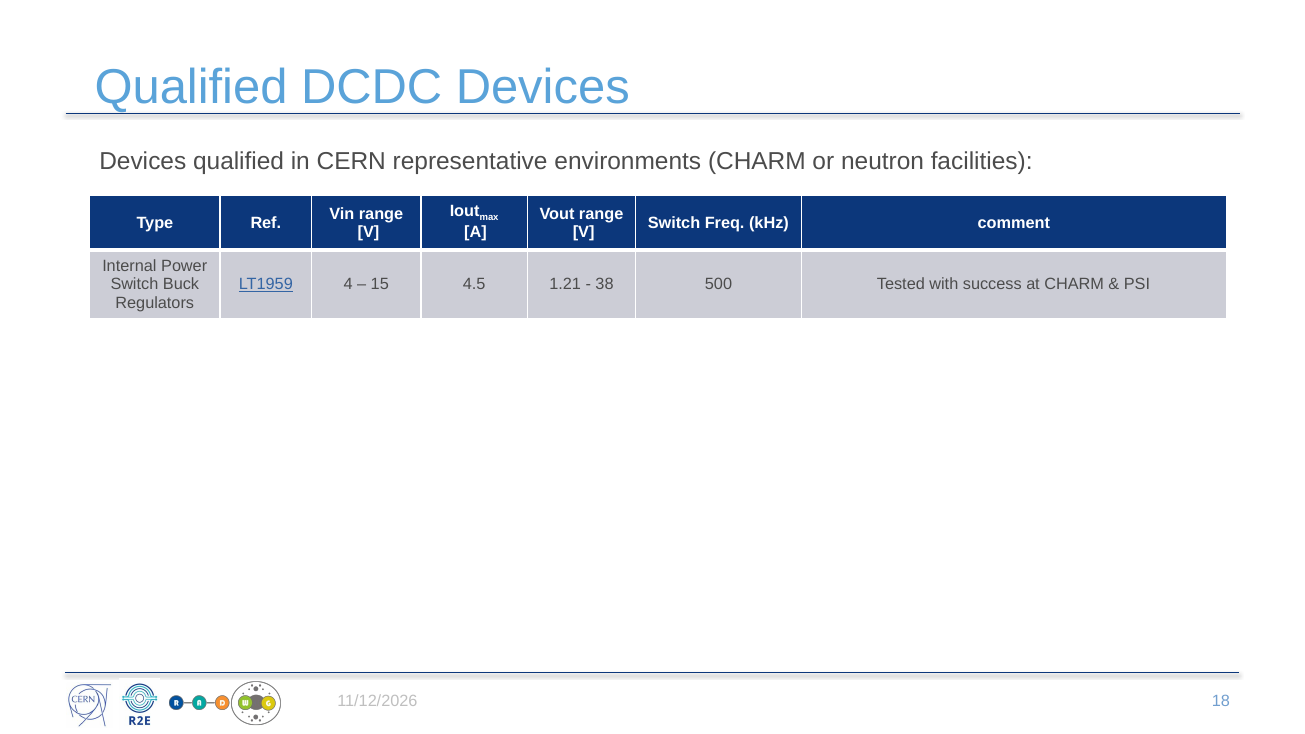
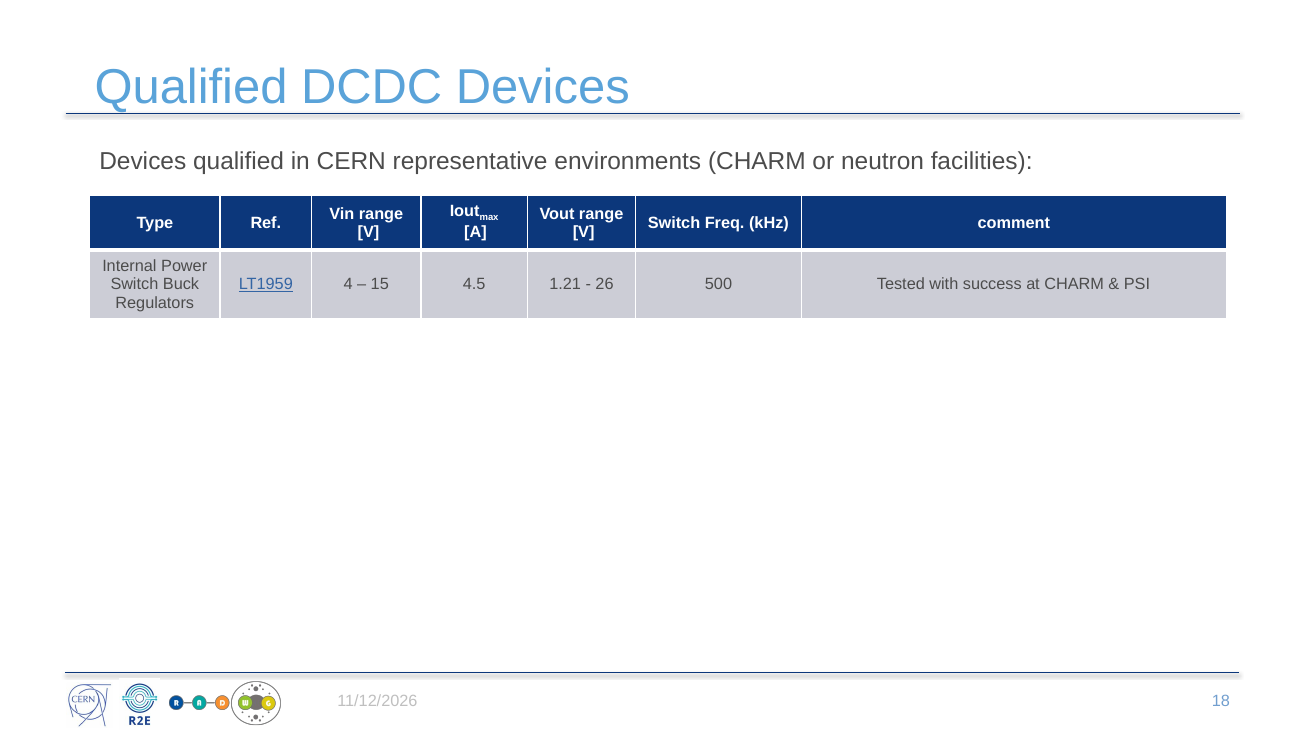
38: 38 -> 26
